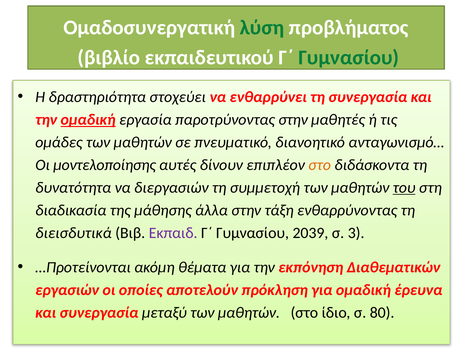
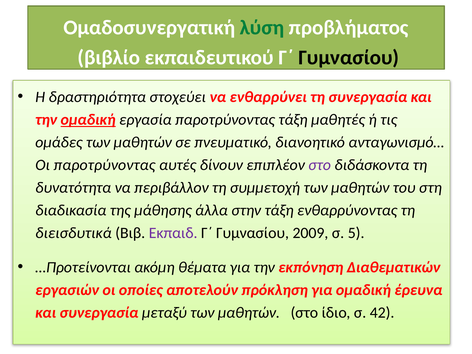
Γυμνασίου at (349, 58) colour: green -> black
παροτρύνοντας στην: στην -> τάξη
Οι μοντελοποίησης: μοντελοποίησης -> παροτρύνοντας
στο at (320, 165) colour: orange -> purple
διεργασιών: διεργασιών -> περιβάλλον
του underline: present -> none
2039: 2039 -> 2009
3: 3 -> 5
80: 80 -> 42
